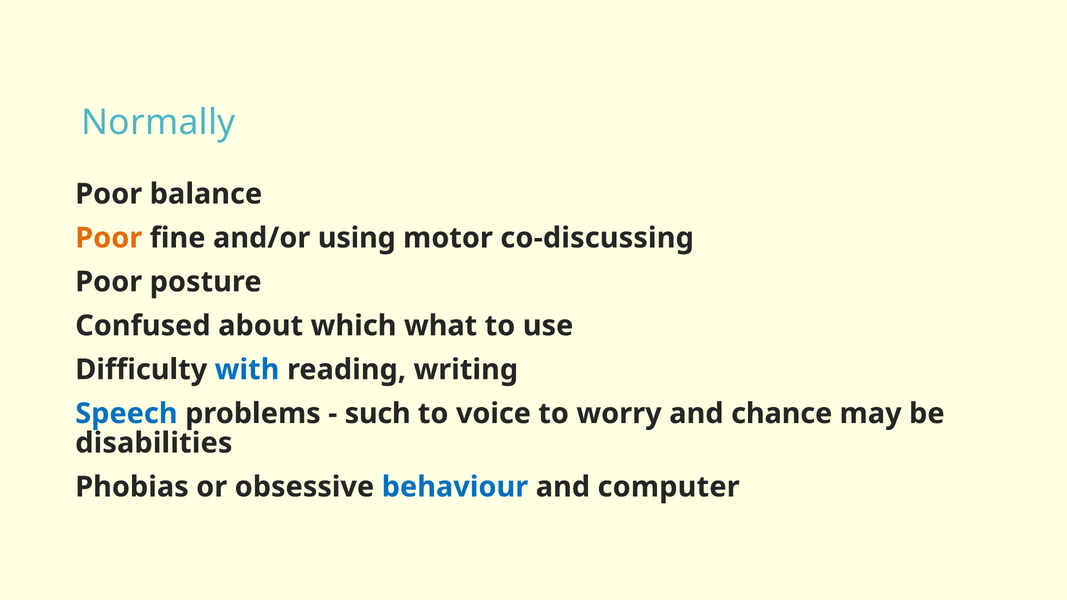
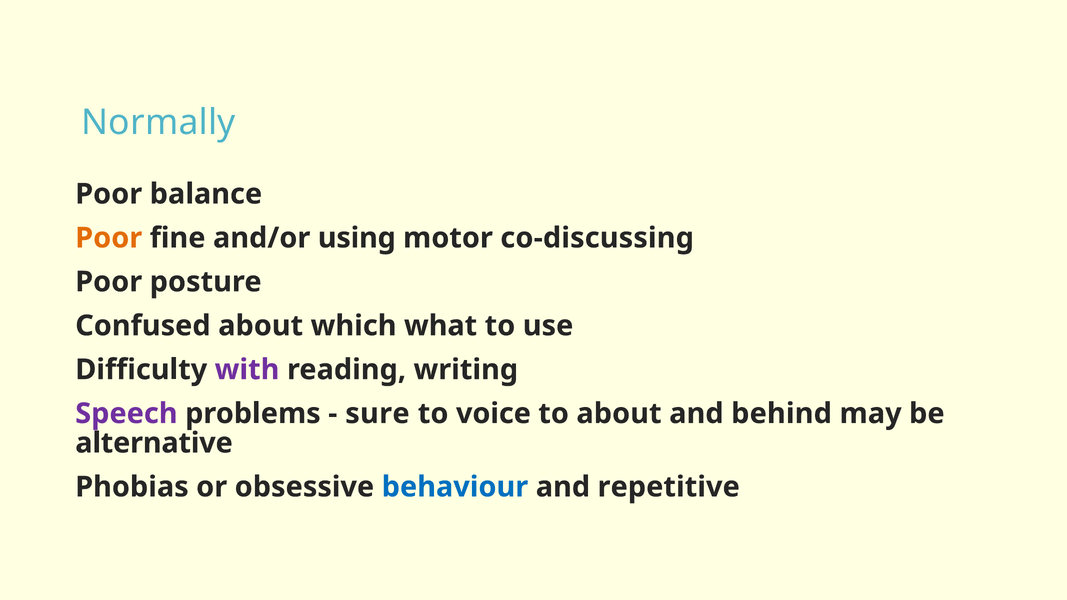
with colour: blue -> purple
Speech colour: blue -> purple
such: such -> sure
to worry: worry -> about
chance: chance -> behind
disabilities: disabilities -> alternative
computer: computer -> repetitive
